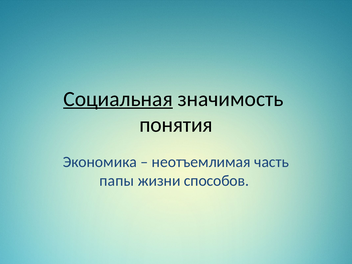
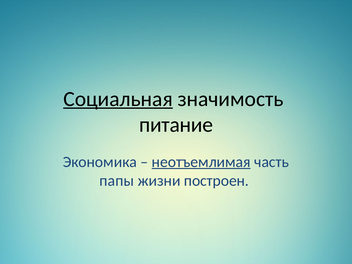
понятия: понятия -> питание
неотъемлимая underline: none -> present
способов: способов -> построен
